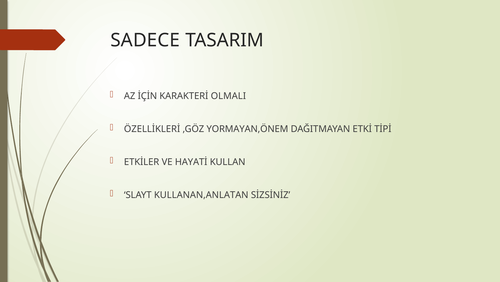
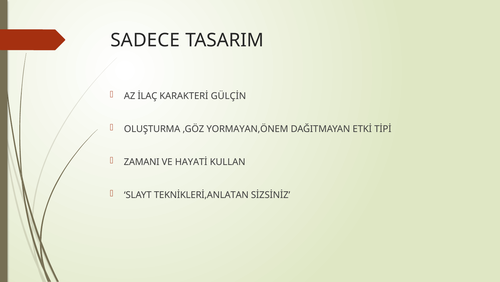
İÇİN: İÇİN -> İLAÇ
OLMALI: OLMALI -> GÜLÇİN
ÖZELLİKLERİ: ÖZELLİKLERİ -> OLUŞTURMA
ETKİLER: ETKİLER -> ZAMANI
KULLANAN,ANLATAN: KULLANAN,ANLATAN -> TEKNİKLERİ,ANLATAN
